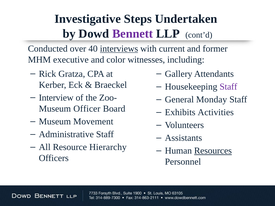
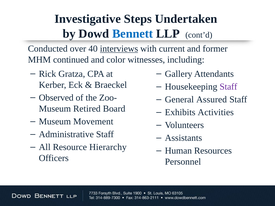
Bennett colour: purple -> blue
executive: executive -> continued
Interview: Interview -> Observed
Monday: Monday -> Assured
Officer: Officer -> Retired
Resources underline: present -> none
